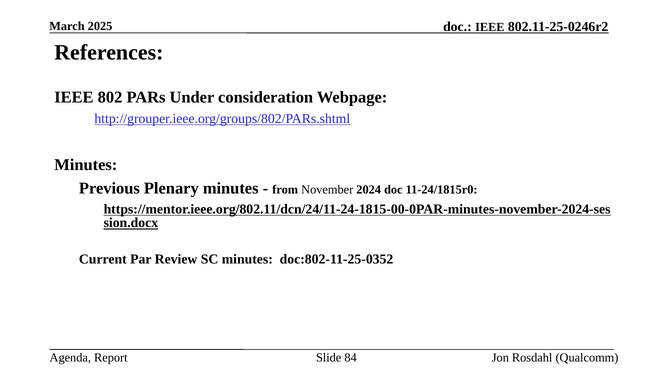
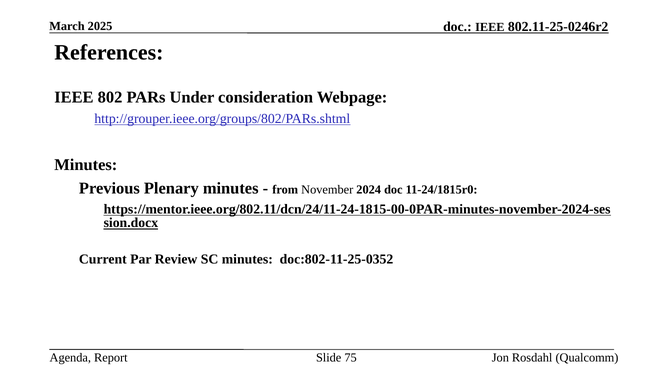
84: 84 -> 75
